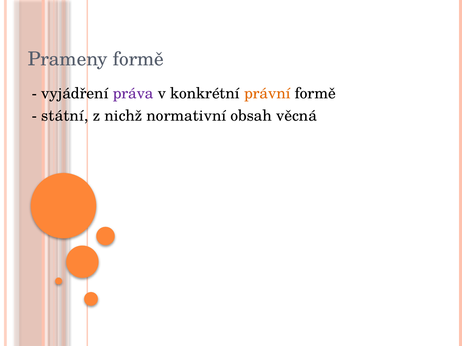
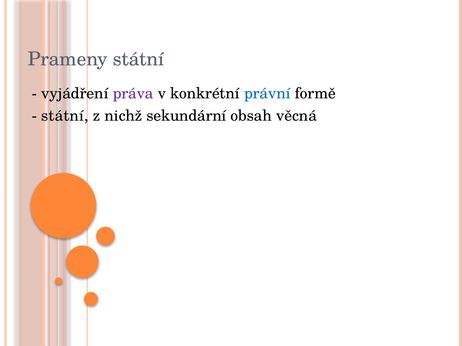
Prameny formě: formě -> státní
právní colour: orange -> blue
normativní: normativní -> sekundární
